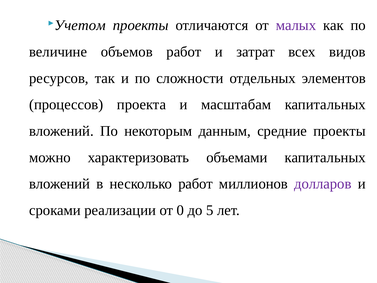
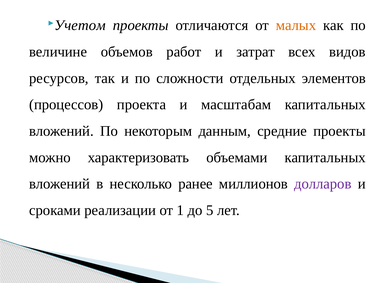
малых colour: purple -> orange
несколько работ: работ -> ранее
0: 0 -> 1
